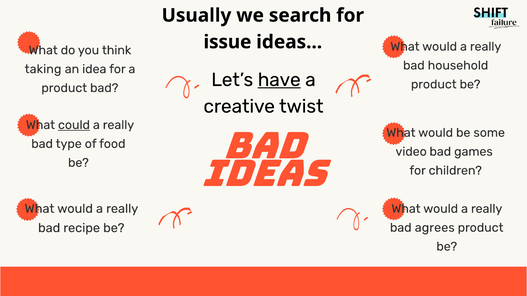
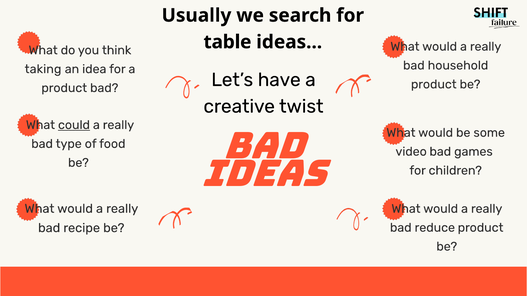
issue: issue -> table
have underline: present -> none
agrees: agrees -> reduce
